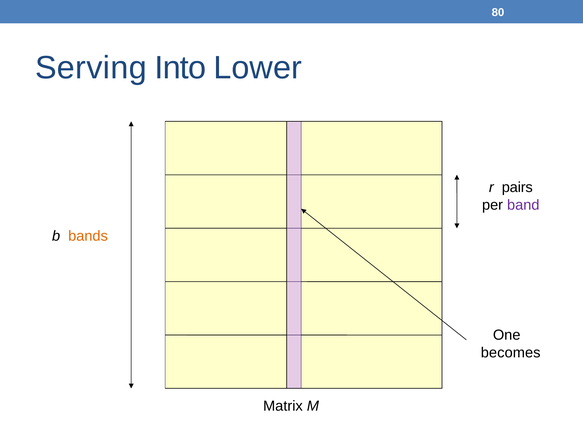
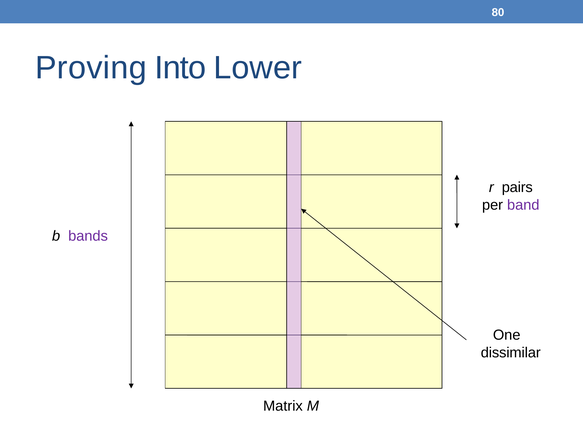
Serving: Serving -> Proving
bands colour: orange -> purple
becomes: becomes -> dissimilar
